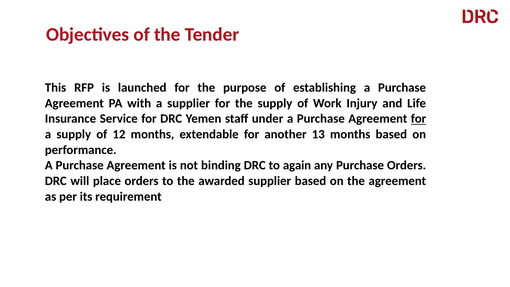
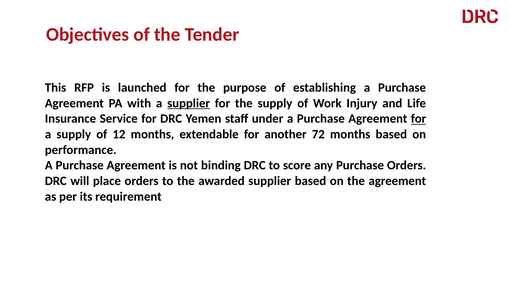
supplier at (189, 103) underline: none -> present
13: 13 -> 72
again: again -> score
